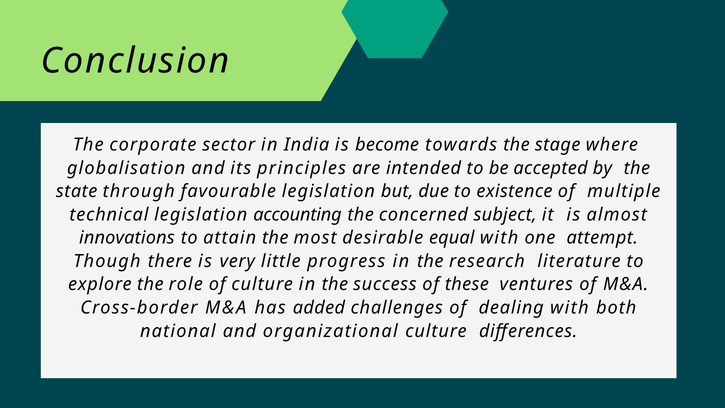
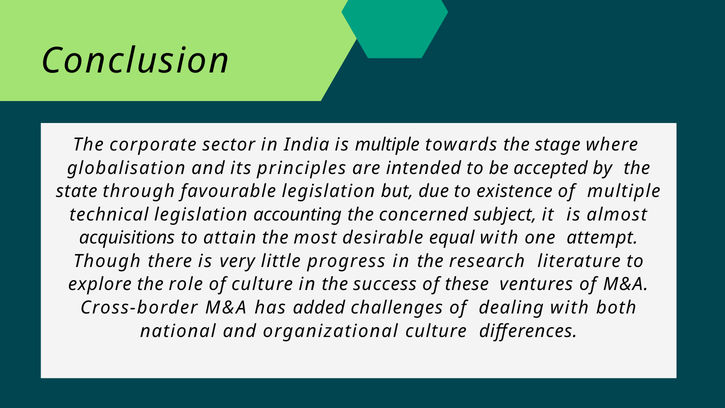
is become: become -> multiple
innovations: innovations -> acquisitions
